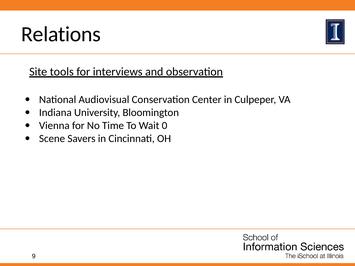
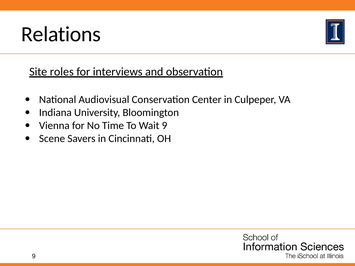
tools: tools -> roles
Wait 0: 0 -> 9
